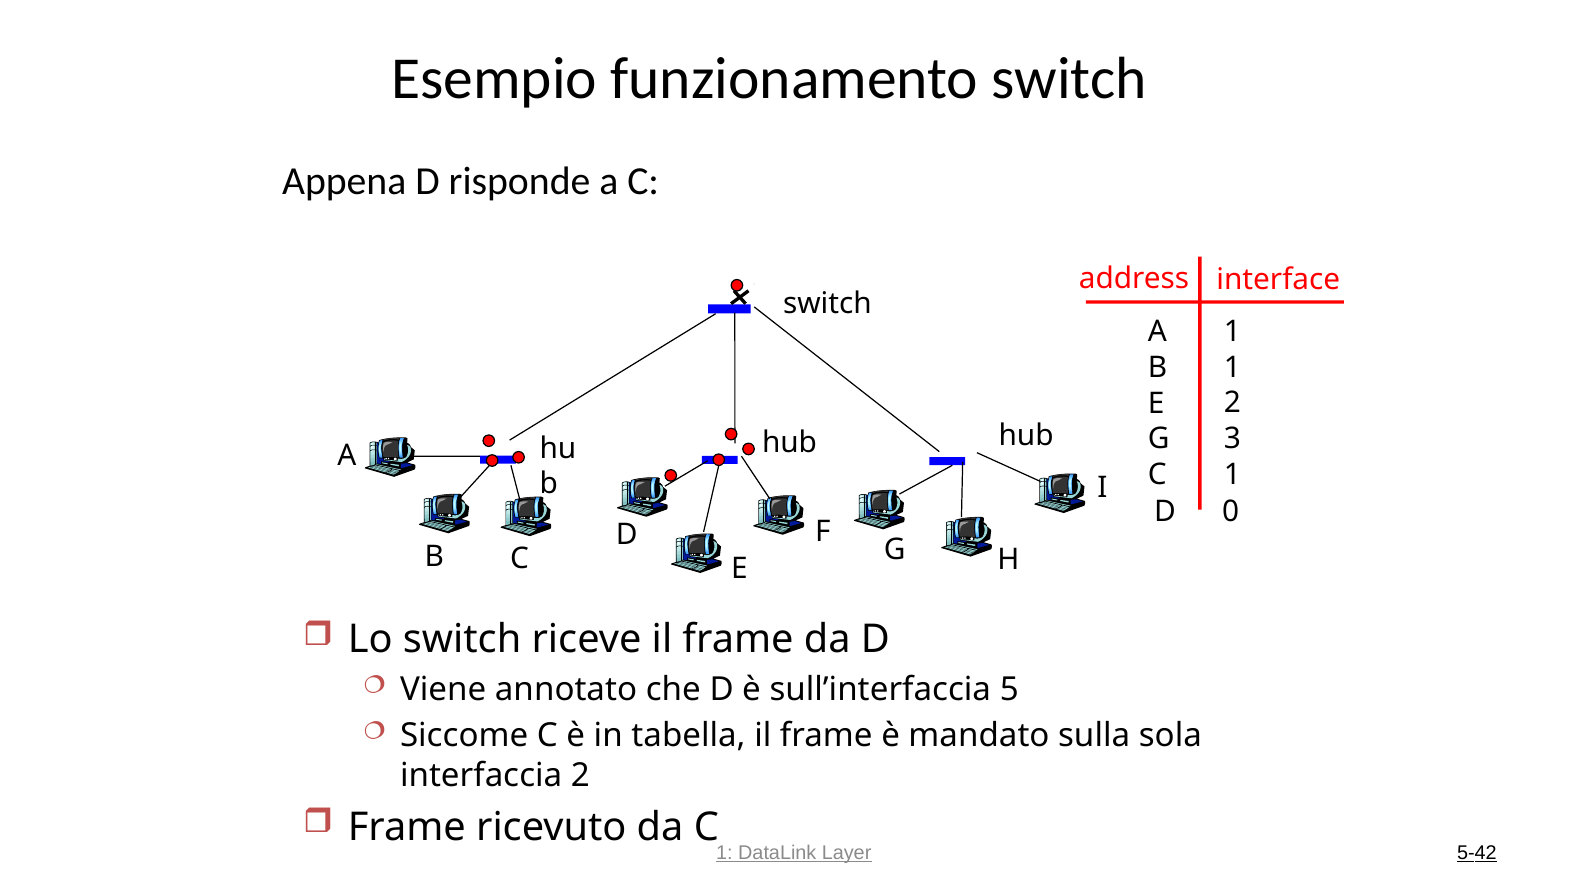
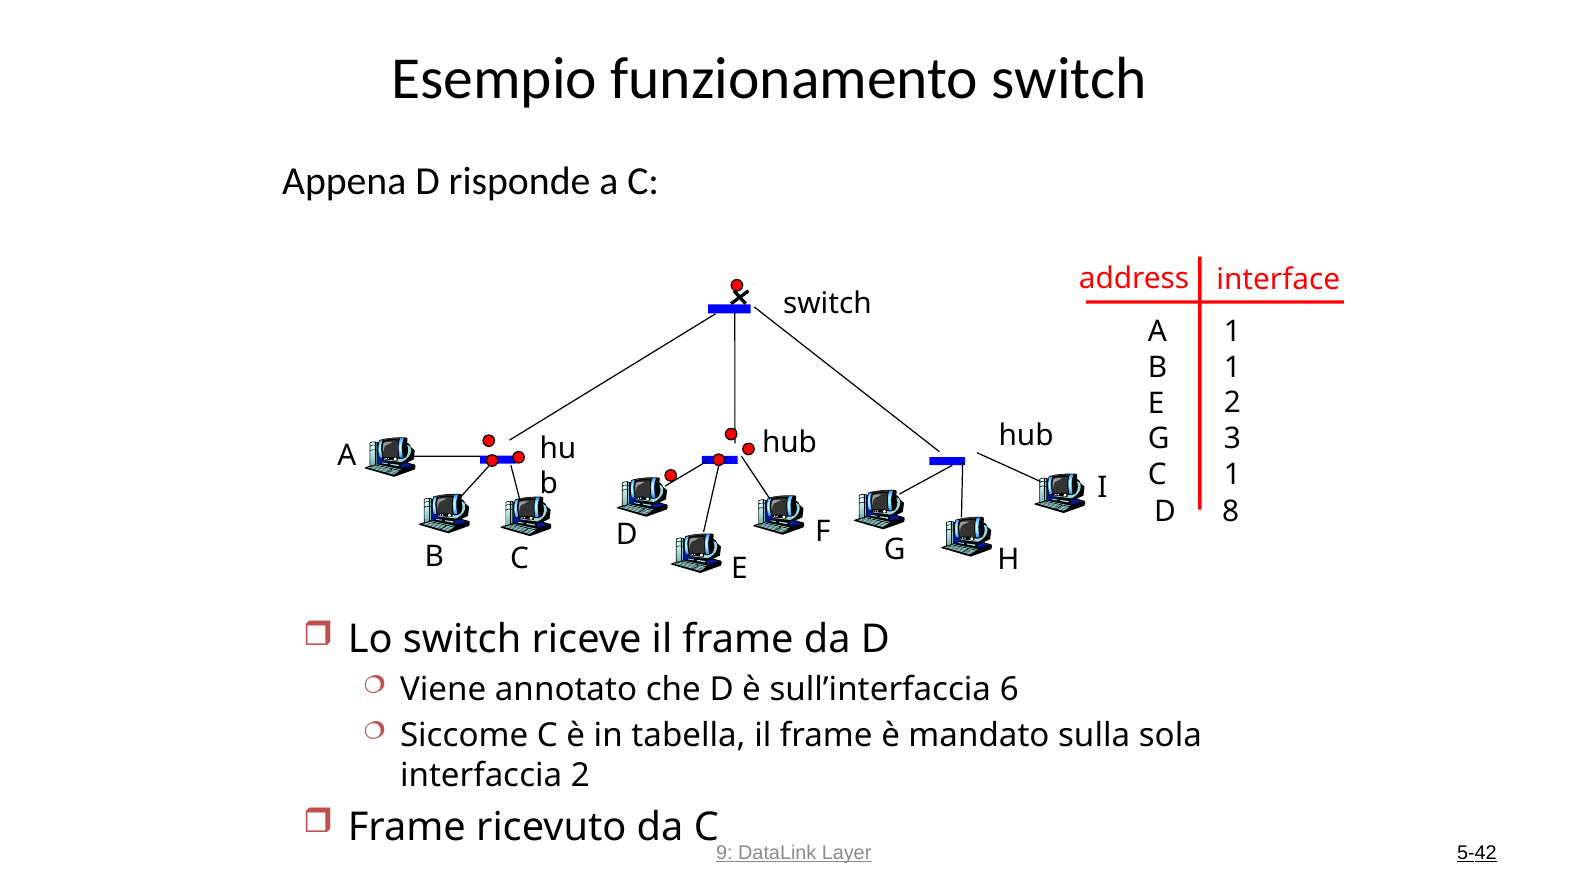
0: 0 -> 8
5: 5 -> 6
1 at (724, 853): 1 -> 9
